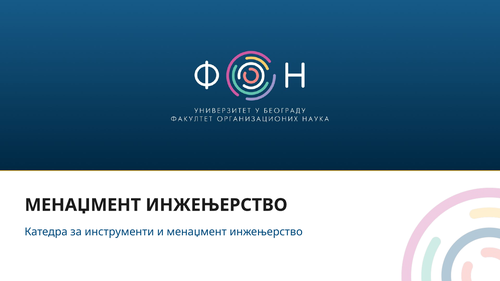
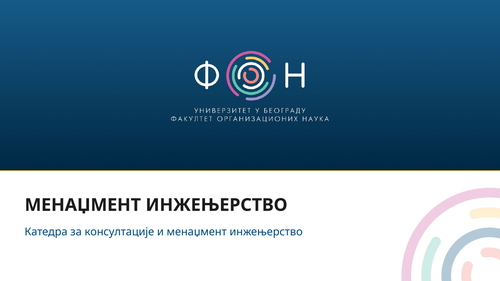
инструменти: инструменти -> консултације
